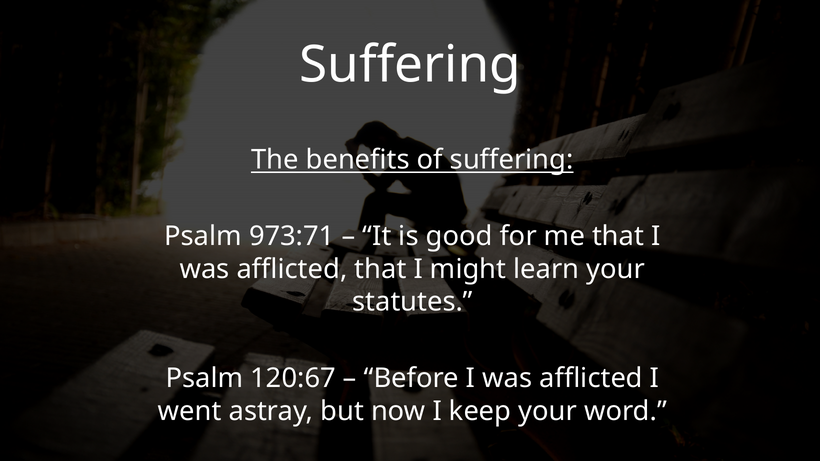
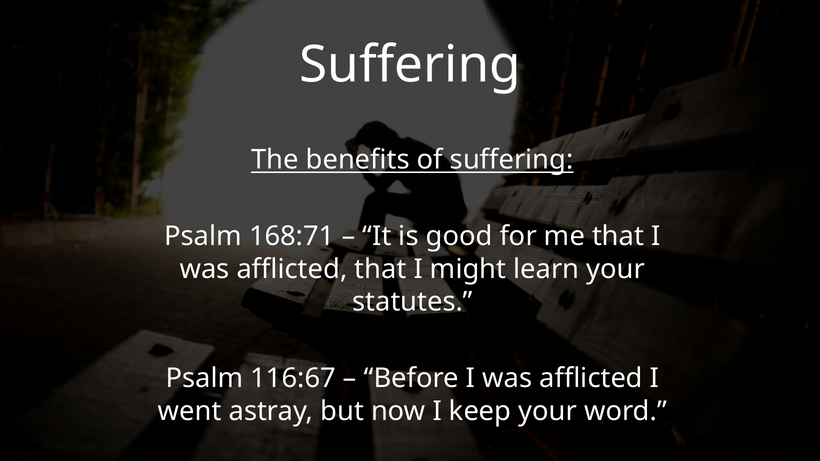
973:71: 973:71 -> 168:71
120:67: 120:67 -> 116:67
